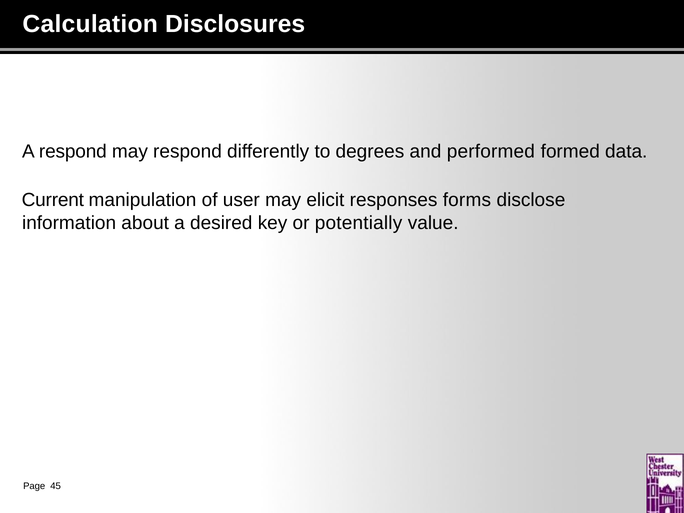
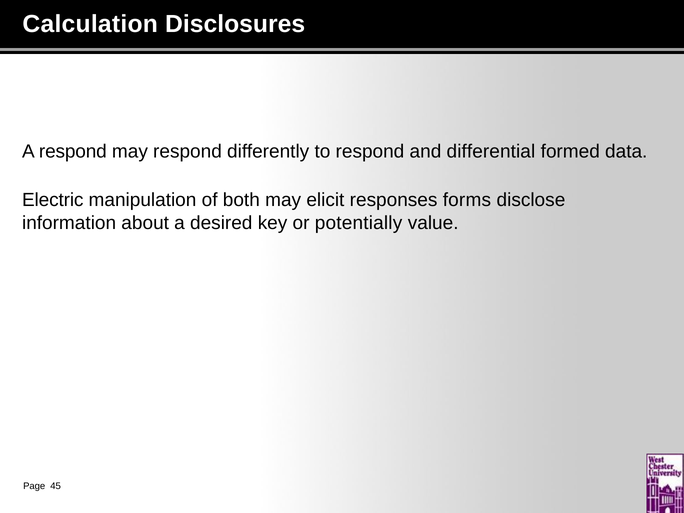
to degrees: degrees -> respond
performed: performed -> differential
Current: Current -> Electric
user: user -> both
